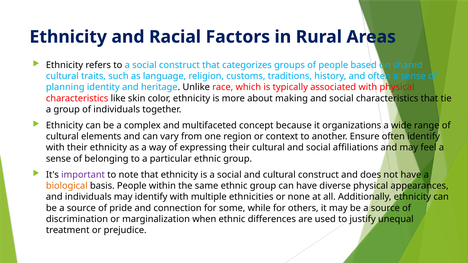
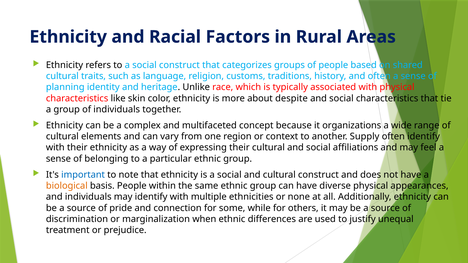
making: making -> despite
Ensure: Ensure -> Supply
important colour: purple -> blue
